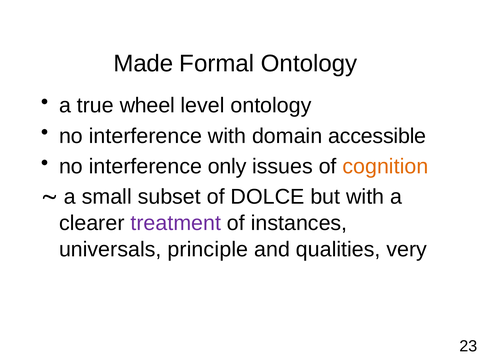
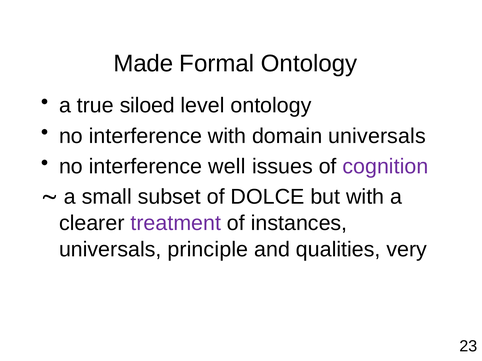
wheel: wheel -> siloed
domain accessible: accessible -> universals
only: only -> well
cognition colour: orange -> purple
